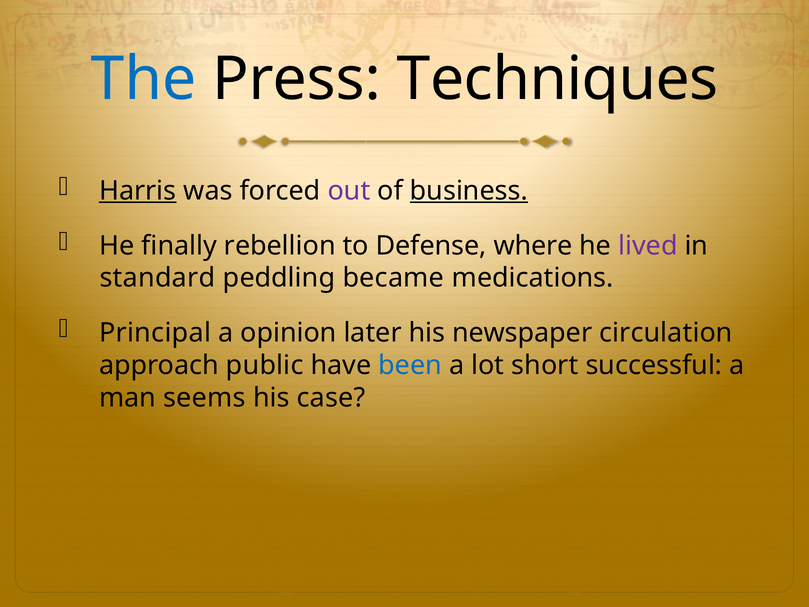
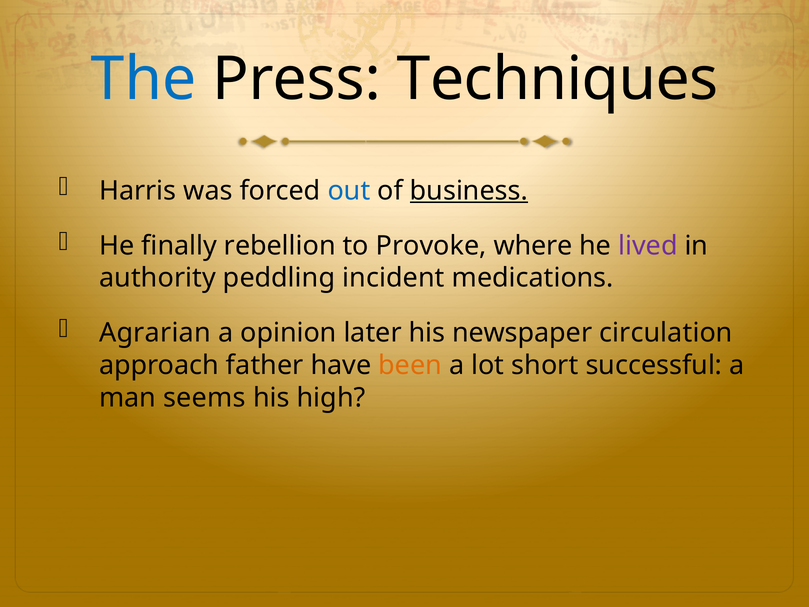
Harris underline: present -> none
out colour: purple -> blue
Defense: Defense -> Provoke
standard: standard -> authority
became: became -> incident
Principal: Principal -> Agrarian
public: public -> father
been colour: blue -> orange
case: case -> high
